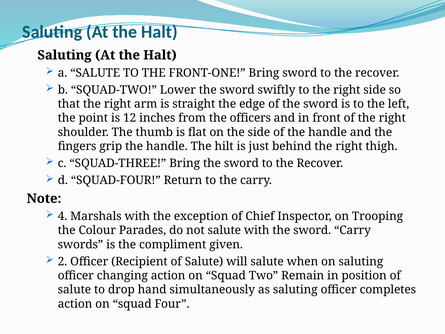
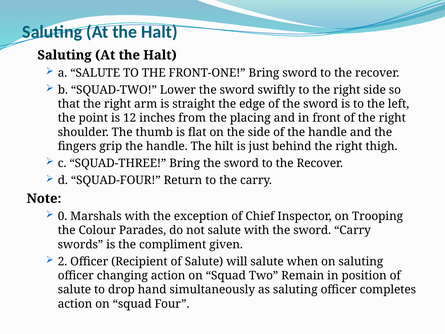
officers: officers -> placing
4: 4 -> 0
